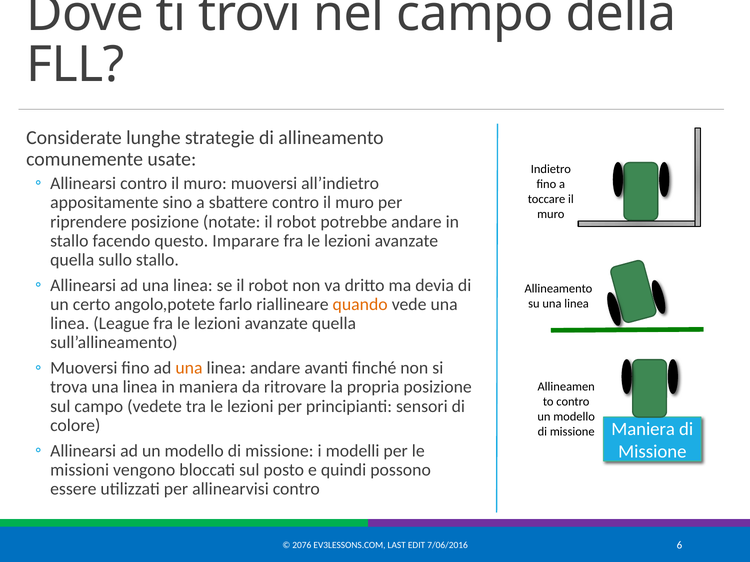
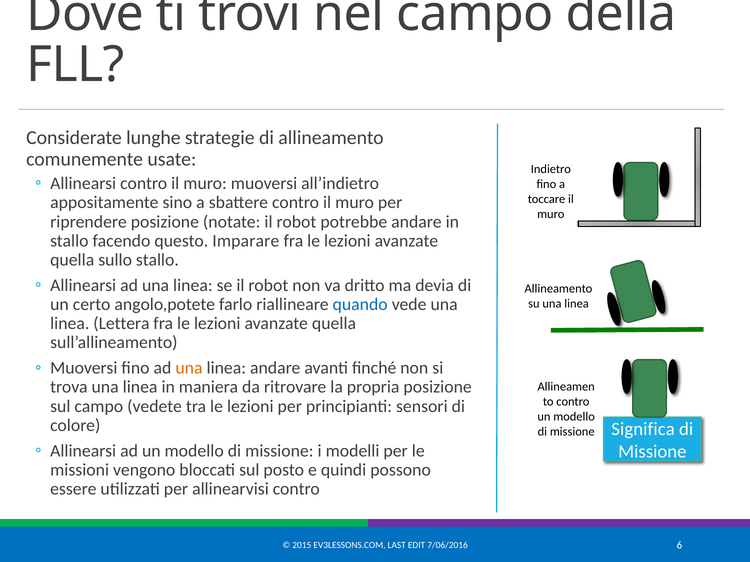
quando colour: orange -> blue
League: League -> Lettera
Maniera at (643, 429): Maniera -> Significa
2076: 2076 -> 2015
